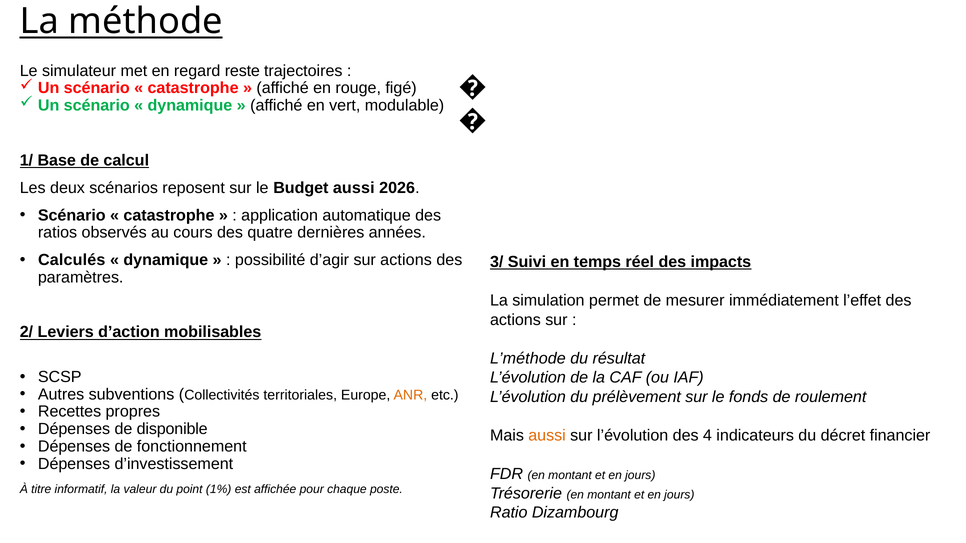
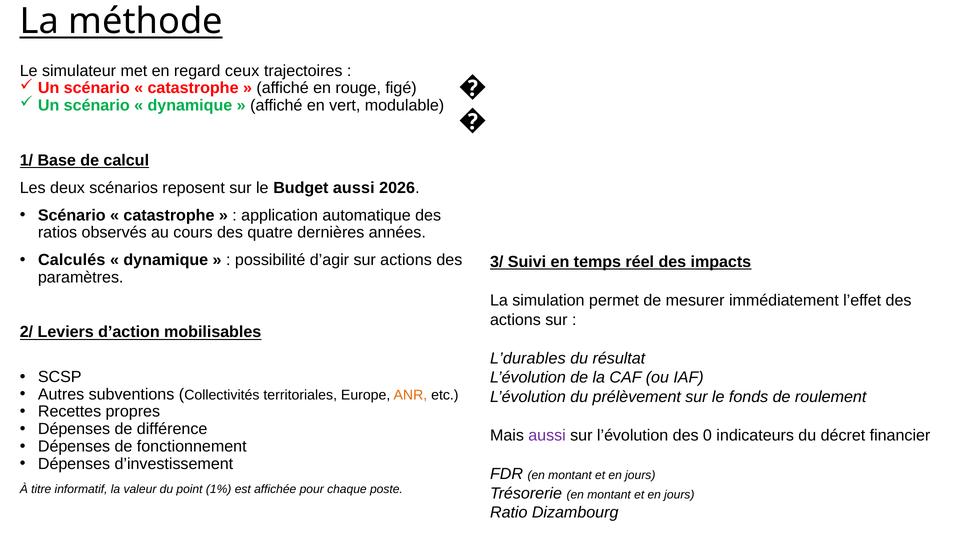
reste: reste -> ceux
L’méthode: L’méthode -> L’durables
disponible: disponible -> différence
aussi at (547, 436) colour: orange -> purple
4: 4 -> 0
